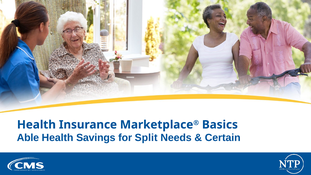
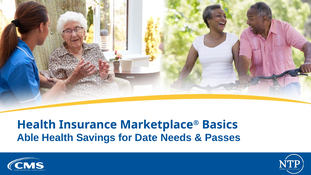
Split: Split -> Date
Certain: Certain -> Passes
